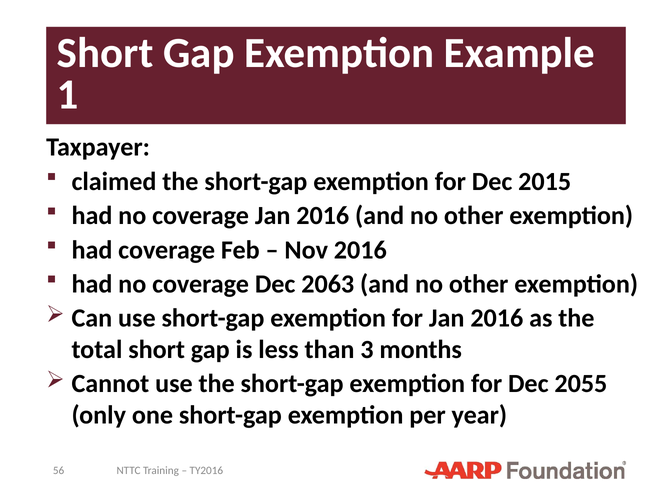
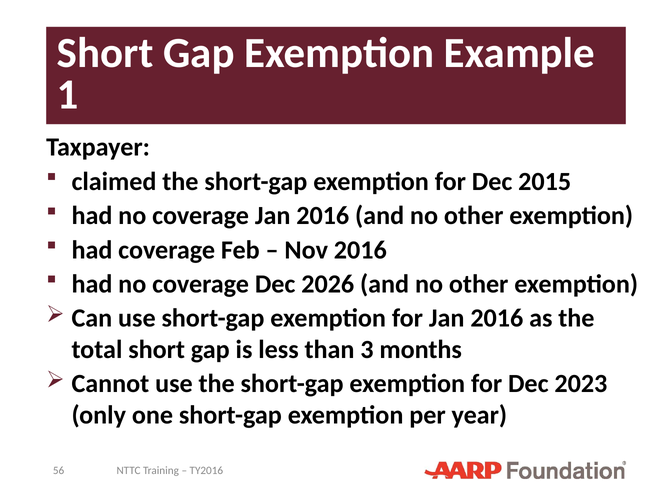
2063: 2063 -> 2026
2055: 2055 -> 2023
